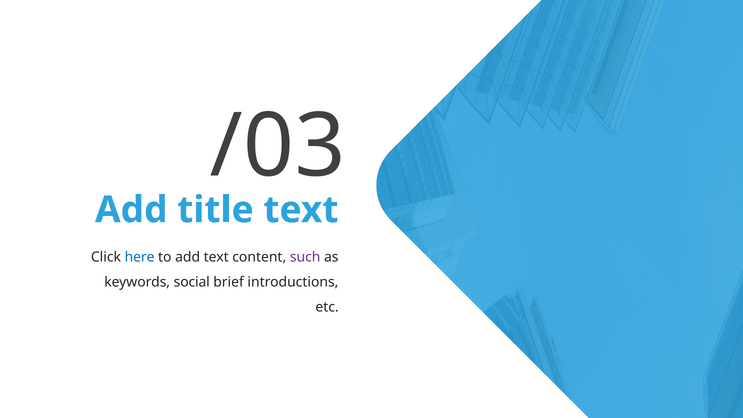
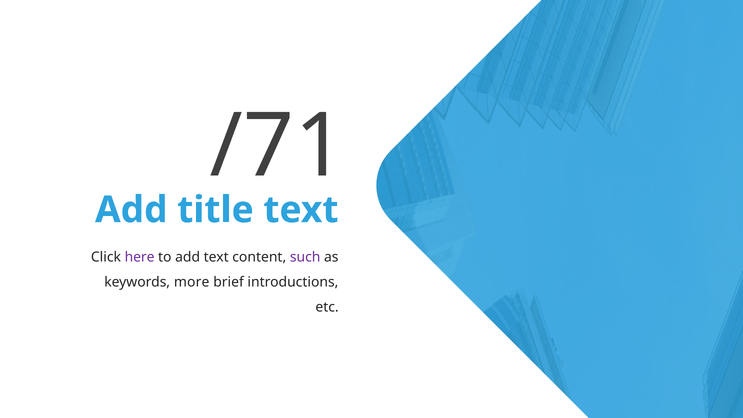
/03: /03 -> /71
here colour: blue -> purple
social: social -> more
